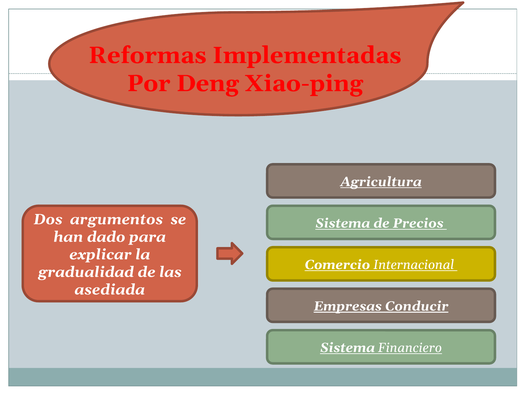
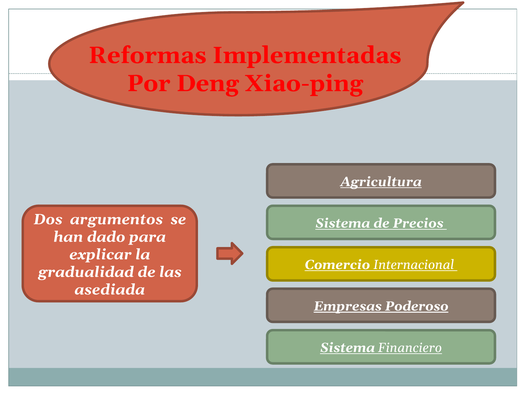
Conducir: Conducir -> Poderoso
